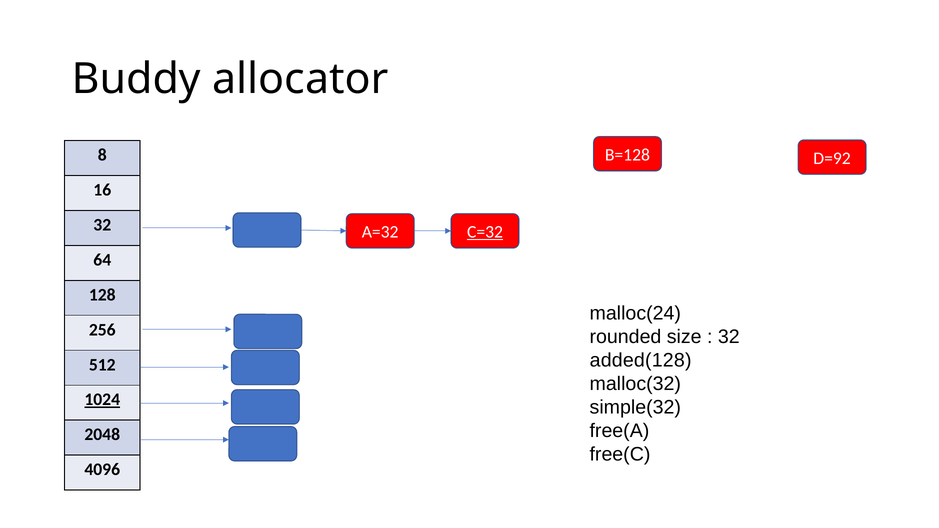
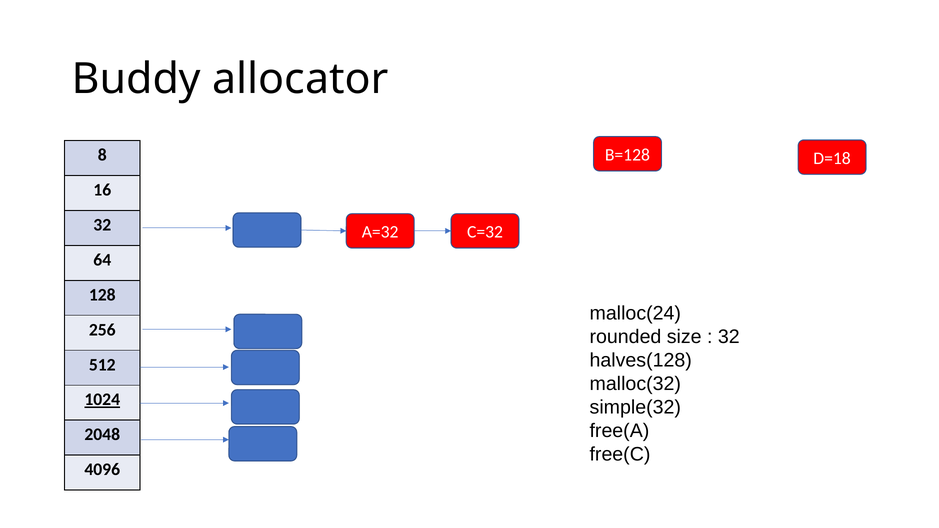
D=92: D=92 -> D=18
C=32 underline: present -> none
added(128: added(128 -> halves(128
